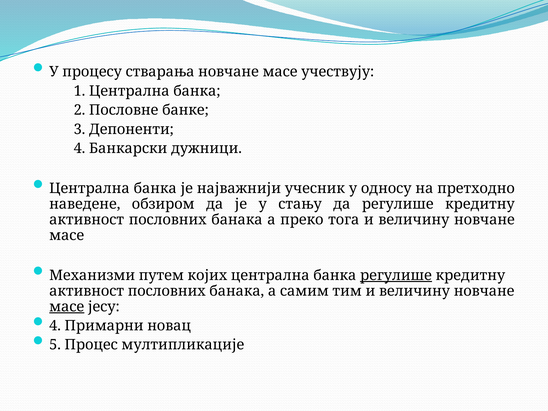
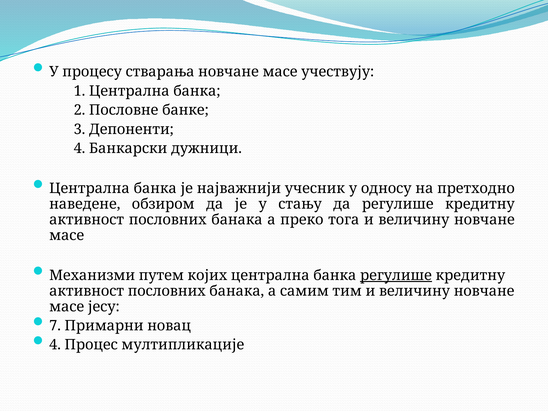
масе at (67, 307) underline: present -> none
4 at (55, 326): 4 -> 7
5 at (55, 345): 5 -> 4
